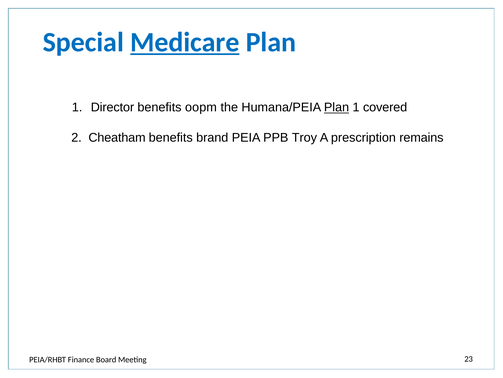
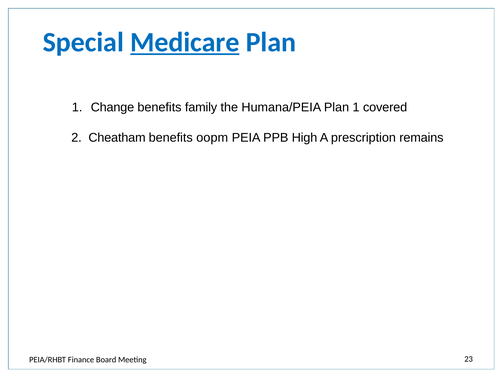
Director: Director -> Change
oopm: oopm -> family
Plan at (337, 107) underline: present -> none
brand: brand -> oopm
Troy: Troy -> High
